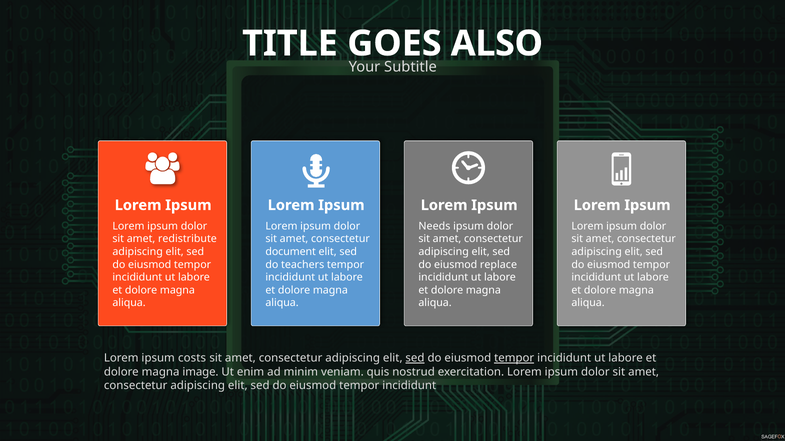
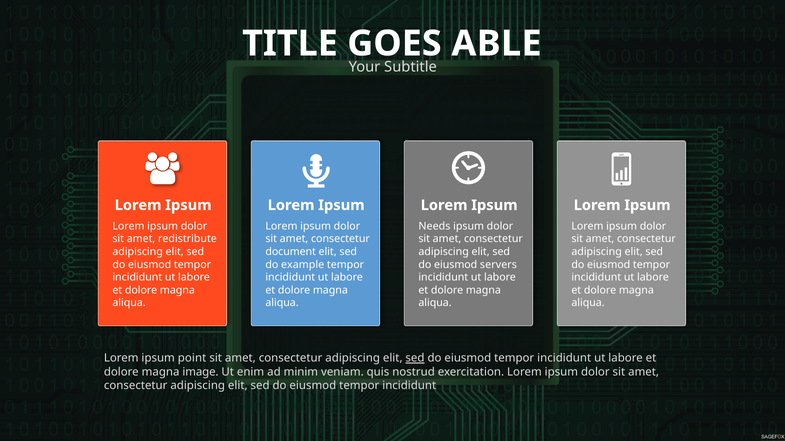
ALSO: ALSO -> ABLE
teachers: teachers -> example
replace: replace -> servers
costs: costs -> point
tempor at (514, 358) underline: present -> none
